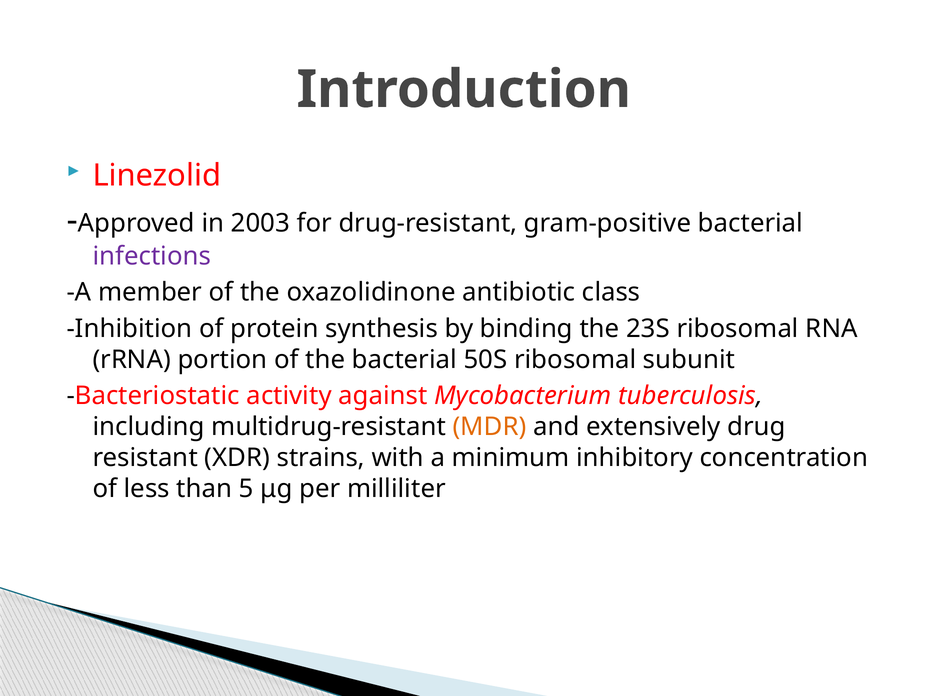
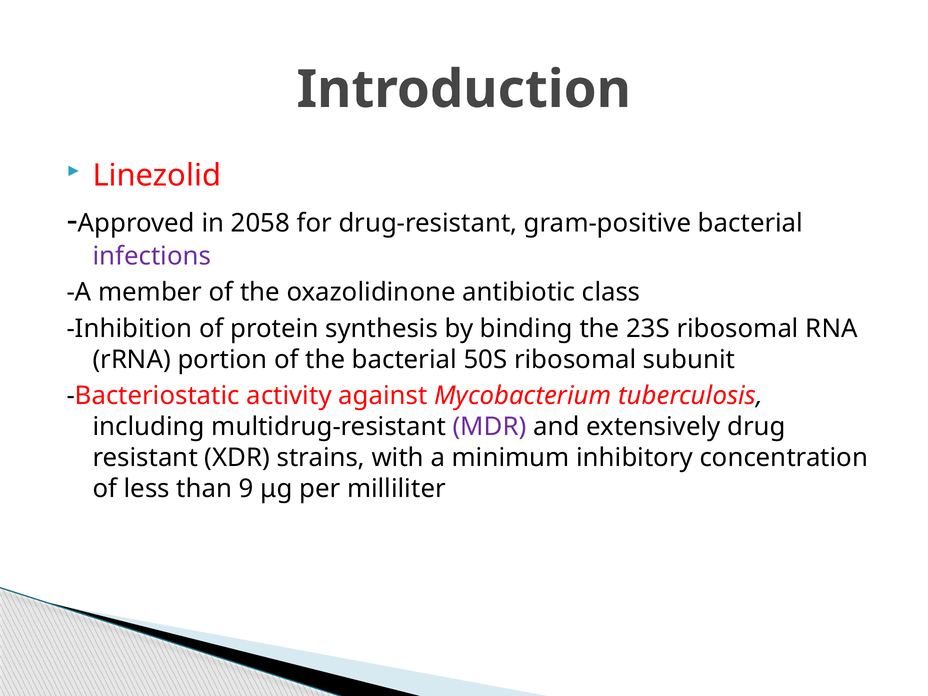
2003: 2003 -> 2058
MDR colour: orange -> purple
5: 5 -> 9
